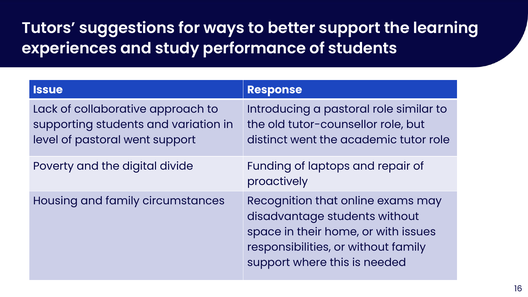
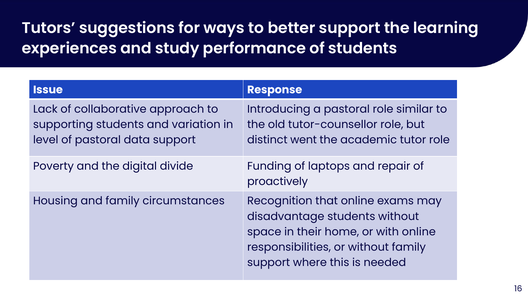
pastoral went: went -> data
with issues: issues -> online
